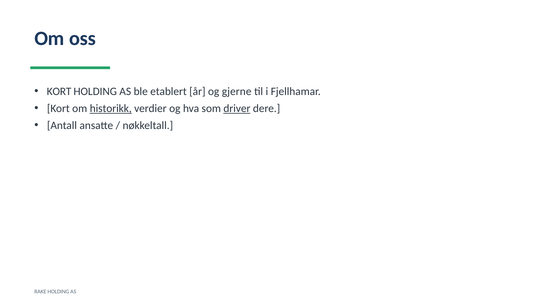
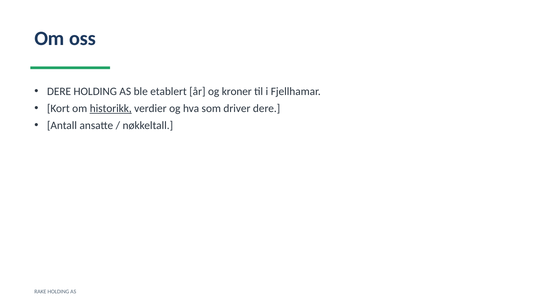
KORT at (59, 91): KORT -> DERE
gjerne: gjerne -> kroner
driver underline: present -> none
